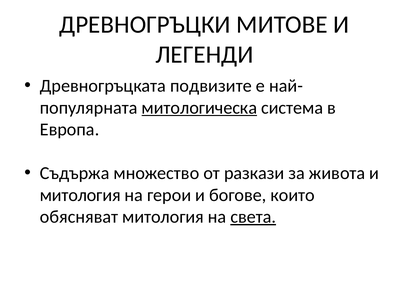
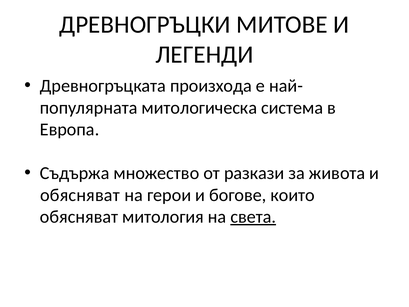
подвизите: подвизите -> произхода
митологическа underline: present -> none
митология at (80, 195): митология -> обясняват
